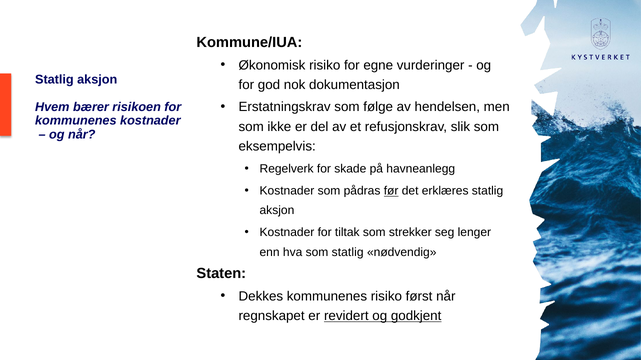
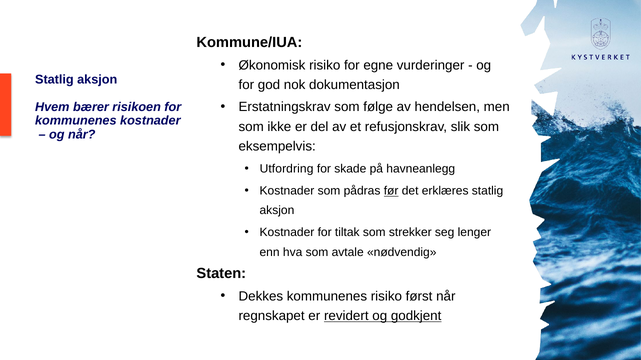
Regelverk: Regelverk -> Utfordring
som statlig: statlig -> avtale
